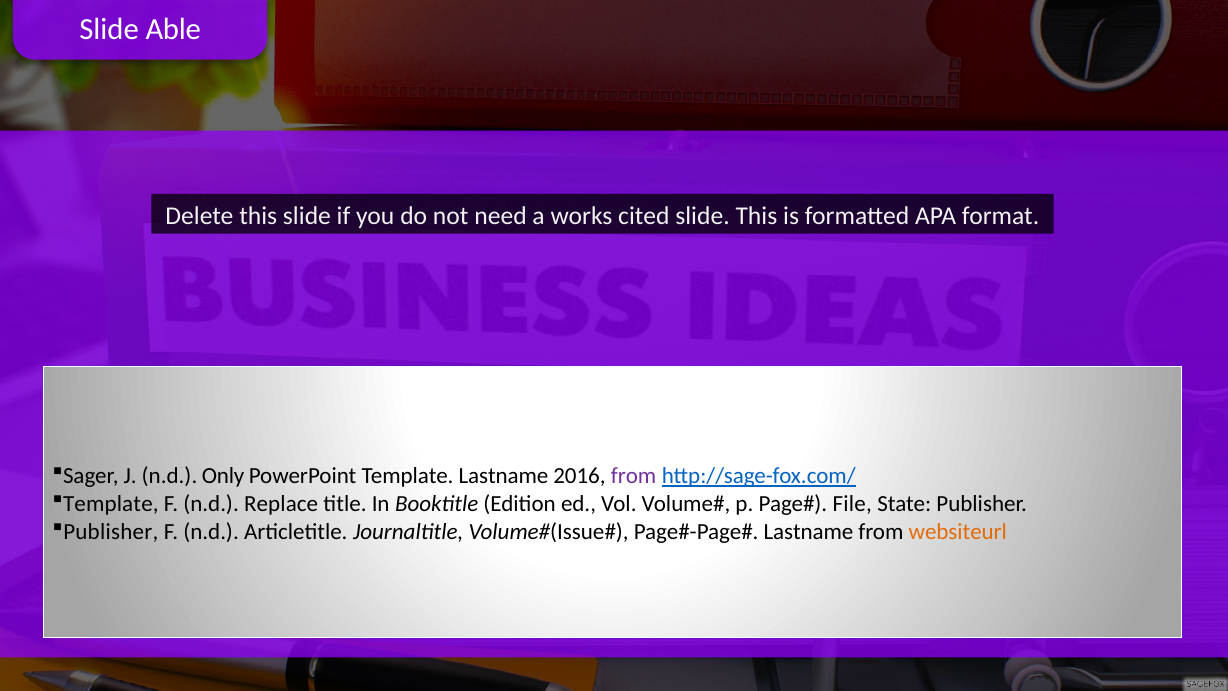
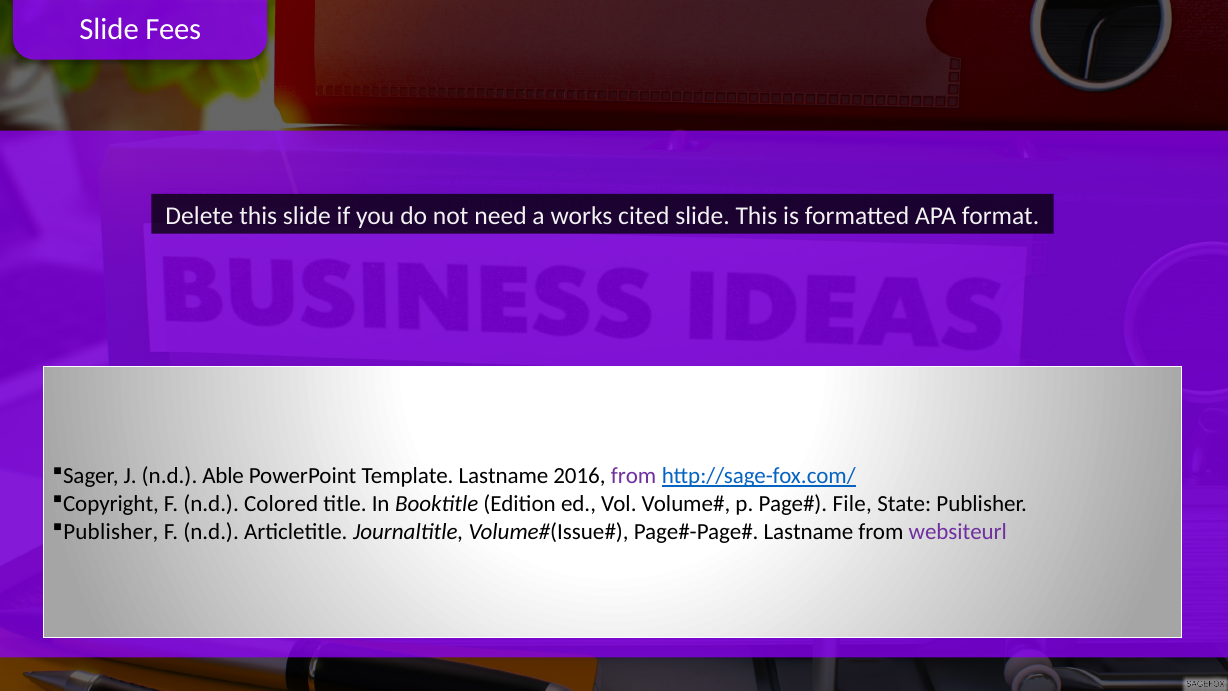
Able: Able -> Fees
Only: Only -> Able
Template at (111, 504): Template -> Copyright
Replace: Replace -> Colored
websiteurl colour: orange -> purple
